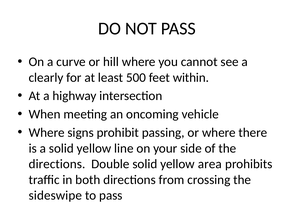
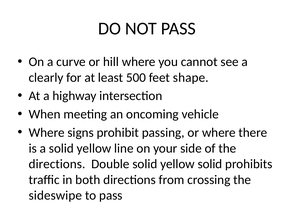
within: within -> shape
yellow area: area -> solid
